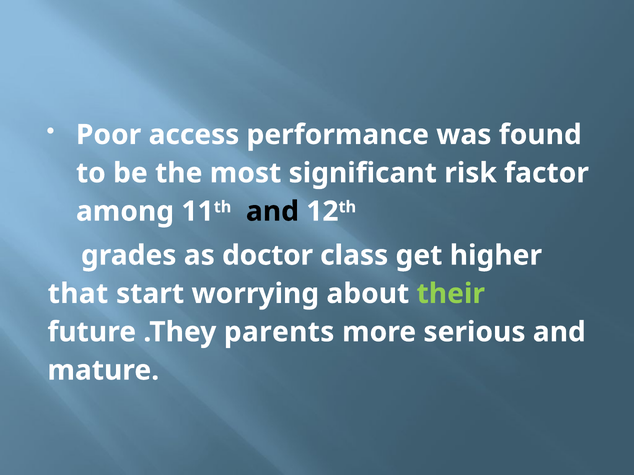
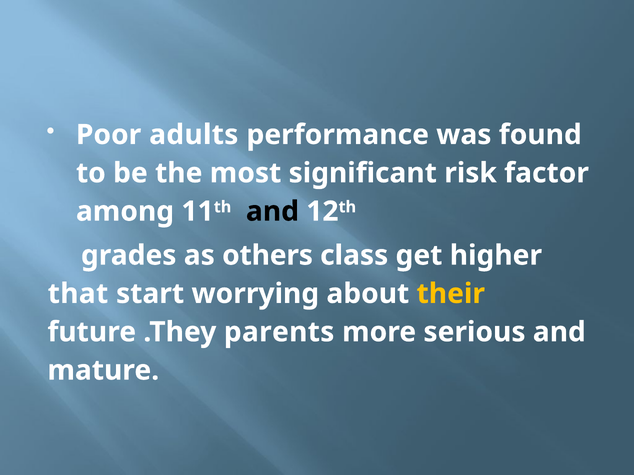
access: access -> adults
doctor: doctor -> others
their colour: light green -> yellow
